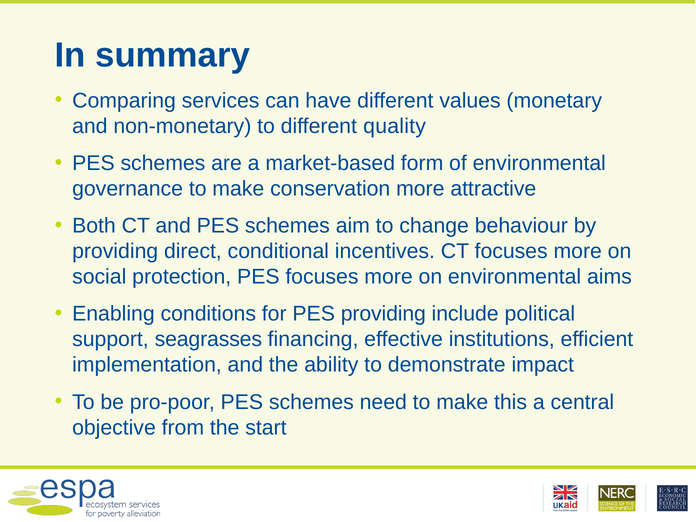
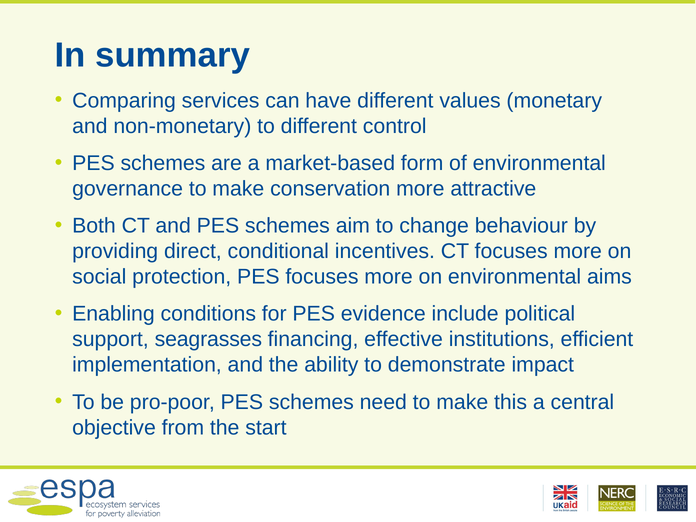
quality: quality -> control
PES providing: providing -> evidence
